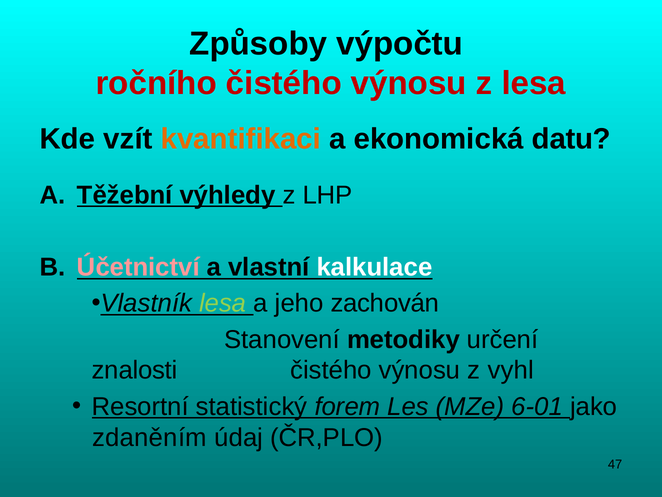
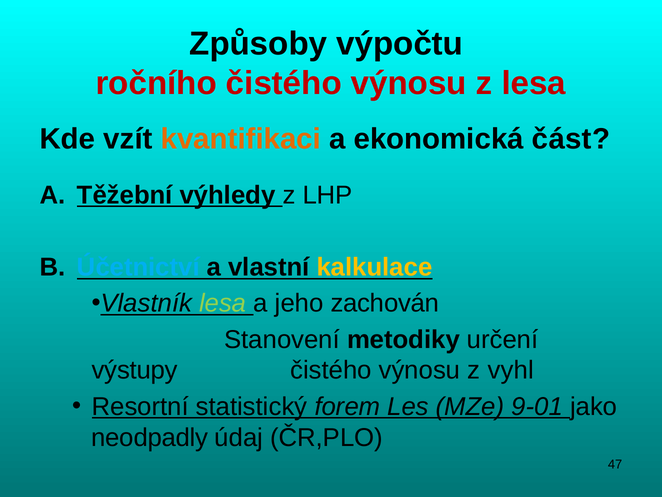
datu: datu -> část
Účetnictví colour: pink -> light blue
kalkulace colour: white -> yellow
znalosti: znalosti -> výstupy
6-01: 6-01 -> 9-01
zdaněním: zdaněním -> neodpadly
